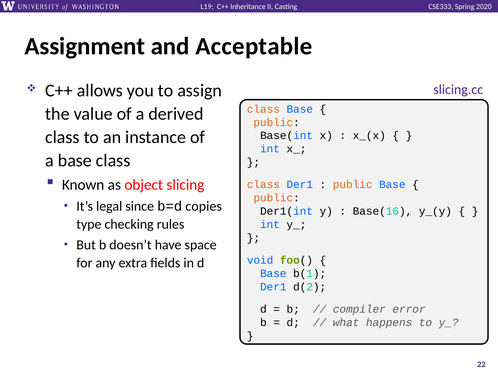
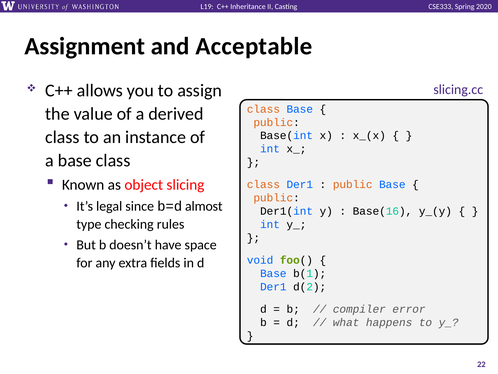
copies: copies -> almost
